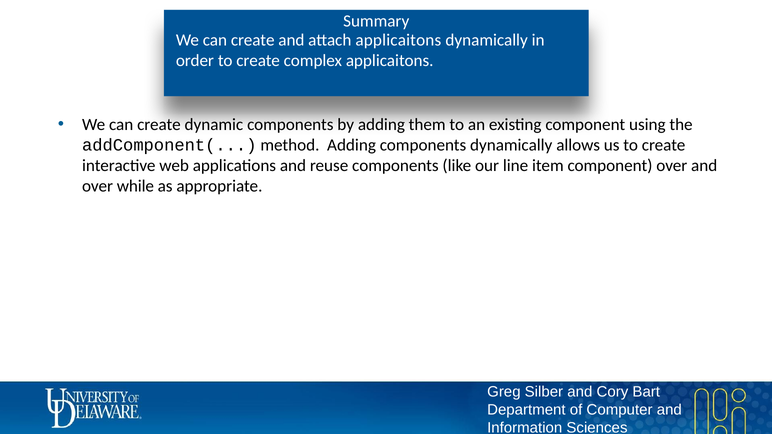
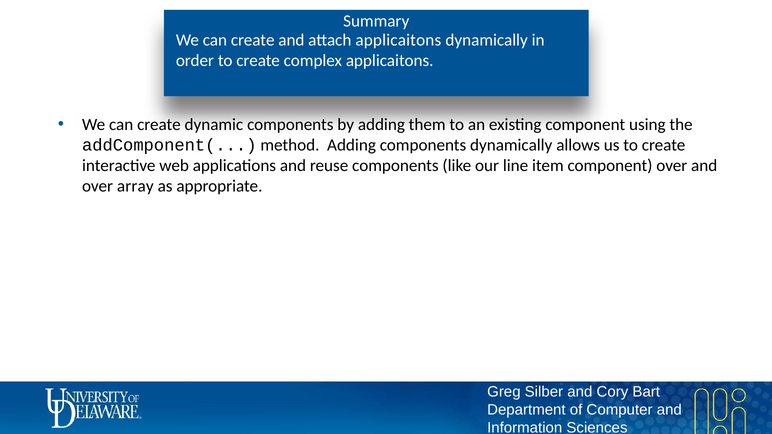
while: while -> array
